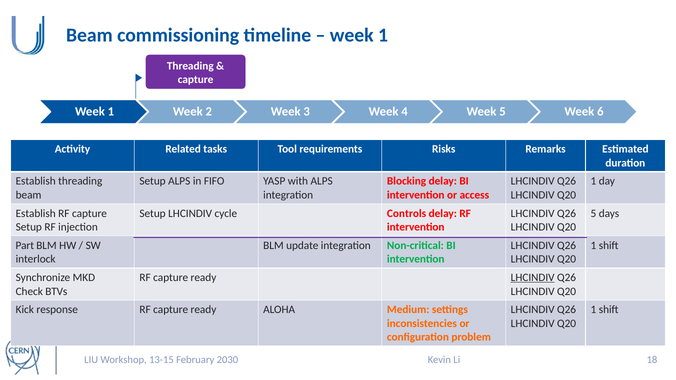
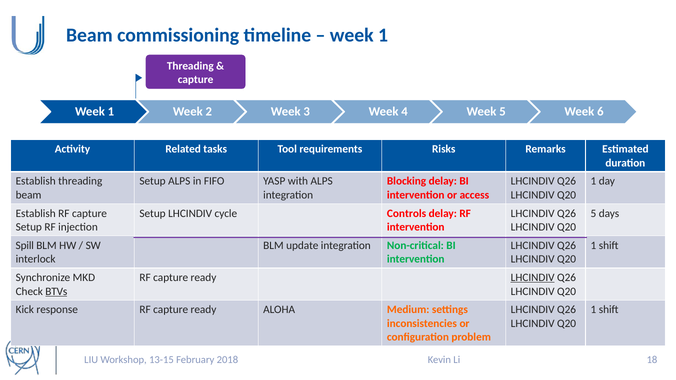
Part: Part -> Spill
BTVs underline: none -> present
2030: 2030 -> 2018
